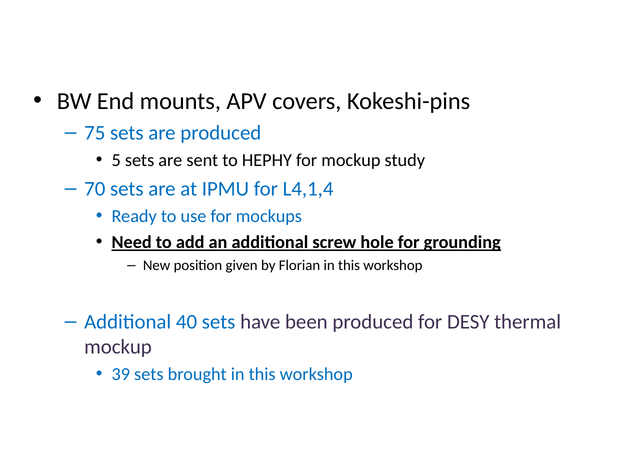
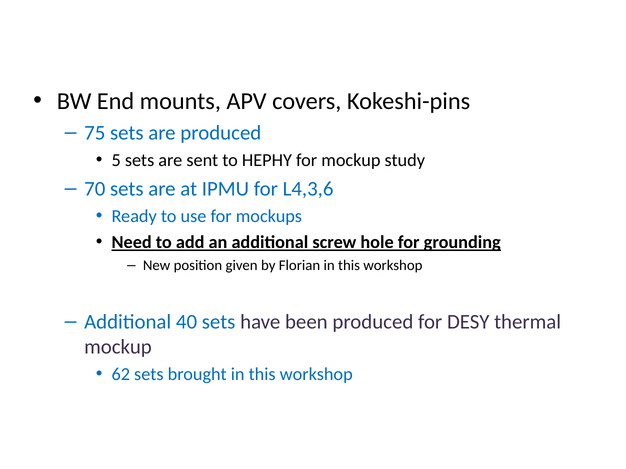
L4,1,4: L4,1,4 -> L4,3,6
39: 39 -> 62
